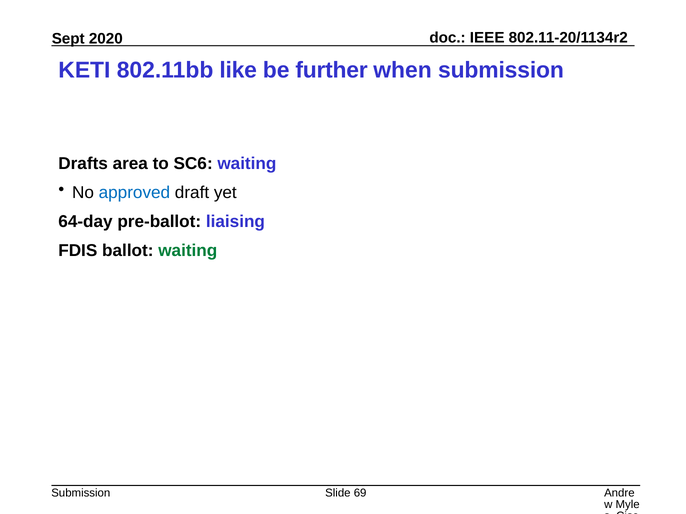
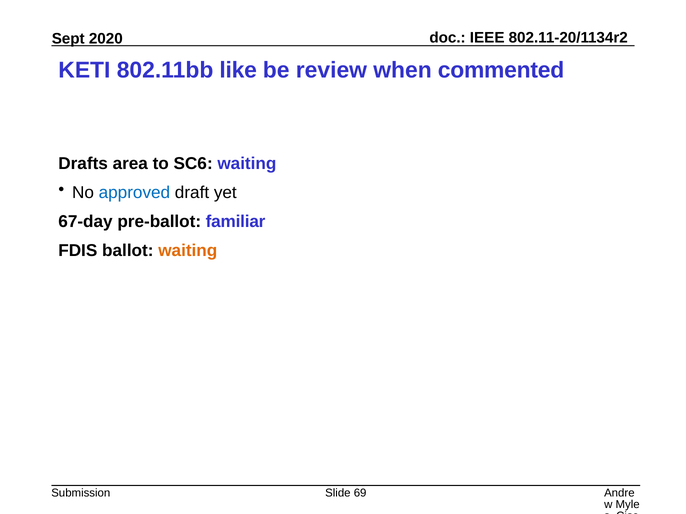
further: further -> review
when submission: submission -> commented
64-day: 64-day -> 67-day
liaising: liaising -> familiar
waiting at (188, 251) colour: green -> orange
